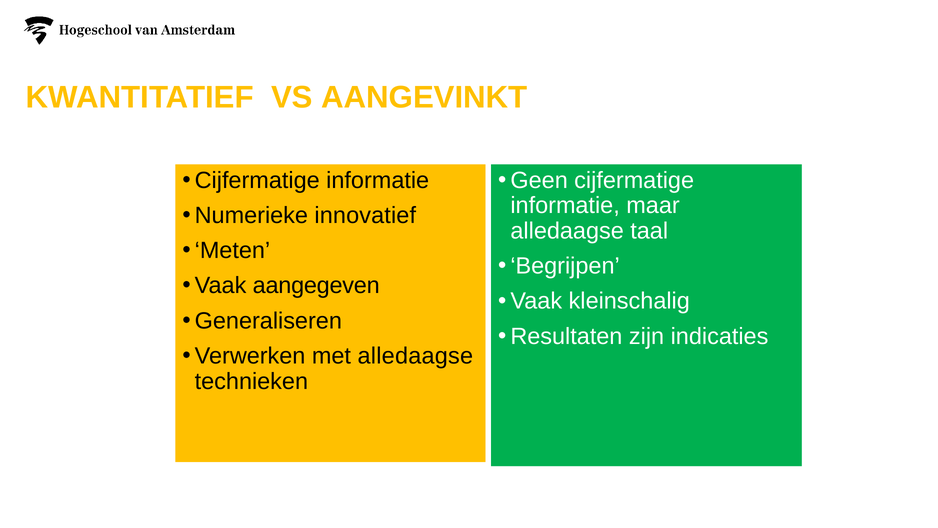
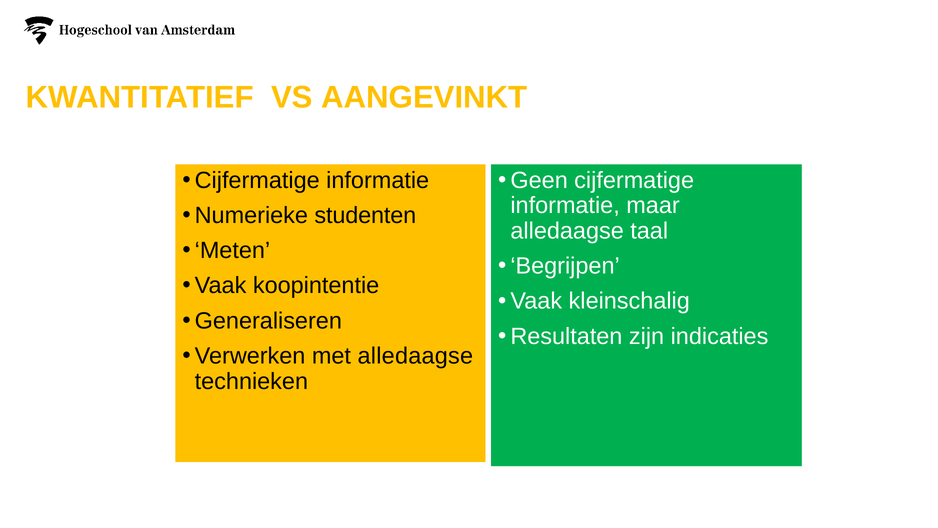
innovatief: innovatief -> studenten
aangegeven: aangegeven -> koopintentie
